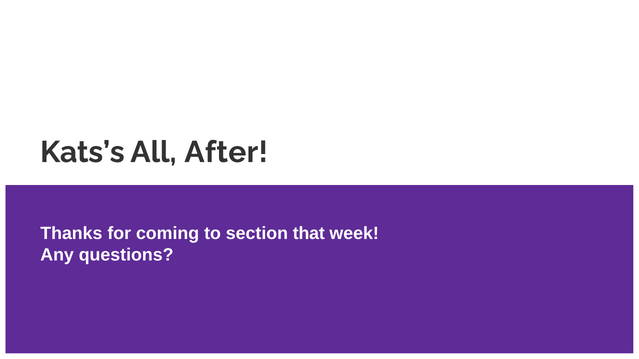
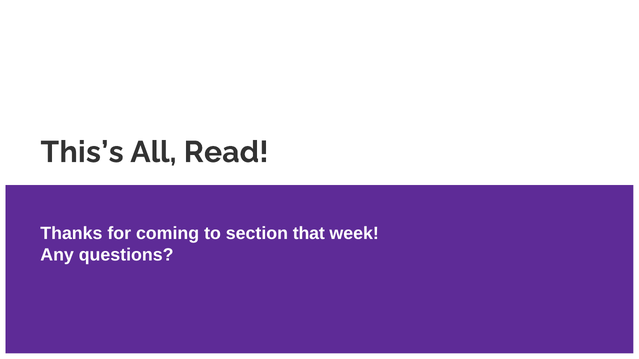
Kats’s: Kats’s -> This’s
After: After -> Read
